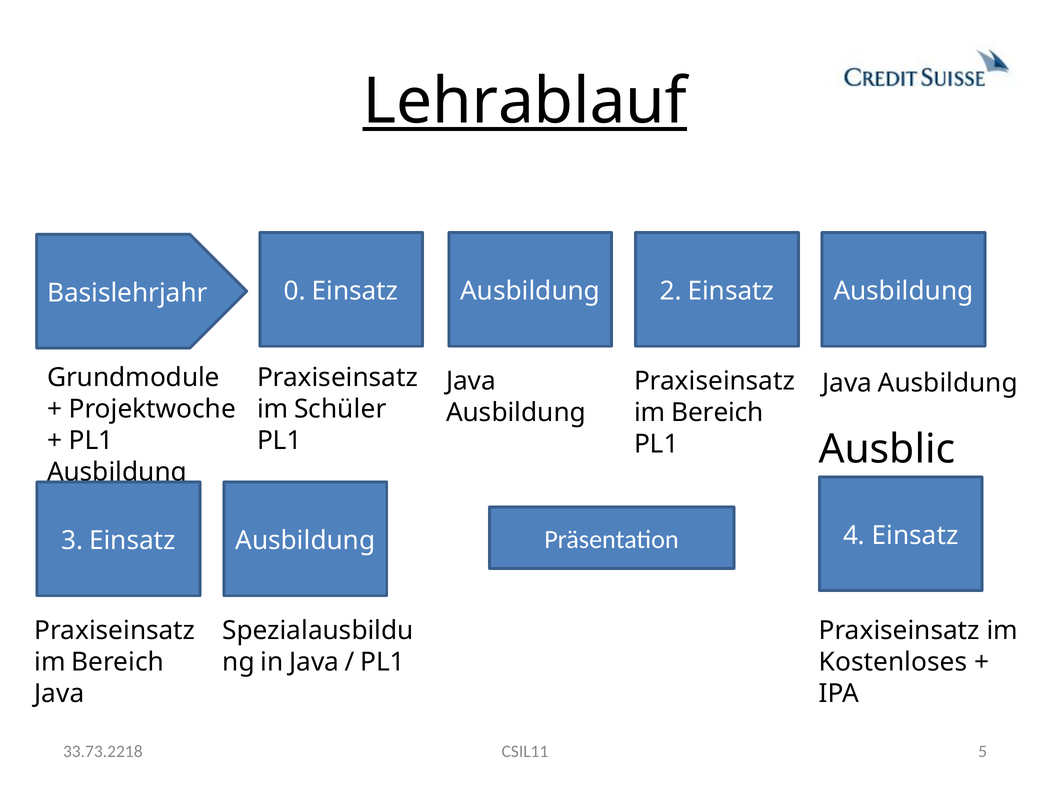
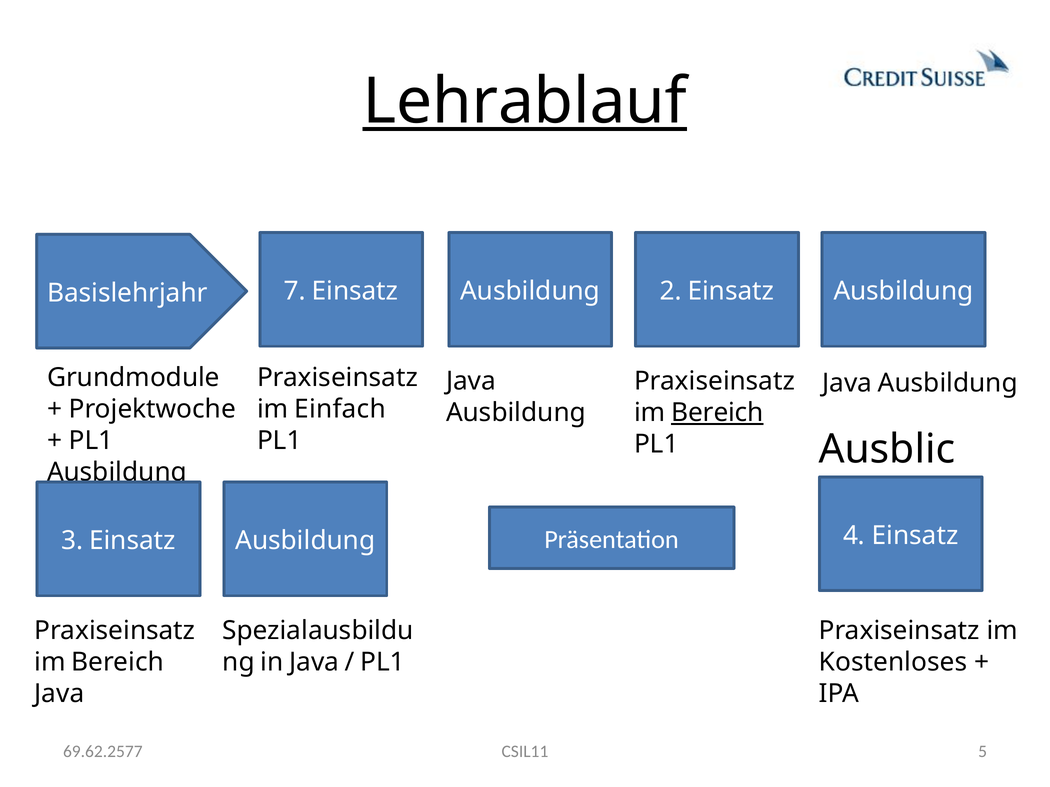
0: 0 -> 7
Schüler: Schüler -> Einfach
Bereich at (717, 413) underline: none -> present
33.73.2218: 33.73.2218 -> 69.62.2577
